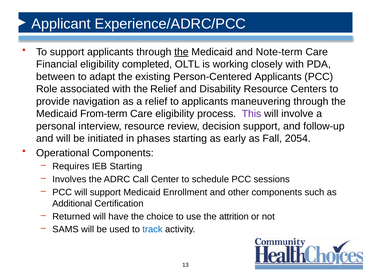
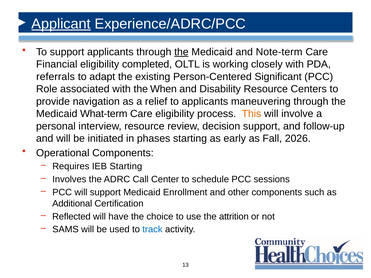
Applicant underline: none -> present
between: between -> referrals
Person-Centered Applicants: Applicants -> Significant
the Relief: Relief -> When
From-term: From-term -> What-term
This colour: purple -> orange
2054: 2054 -> 2026
Returned: Returned -> Reflected
